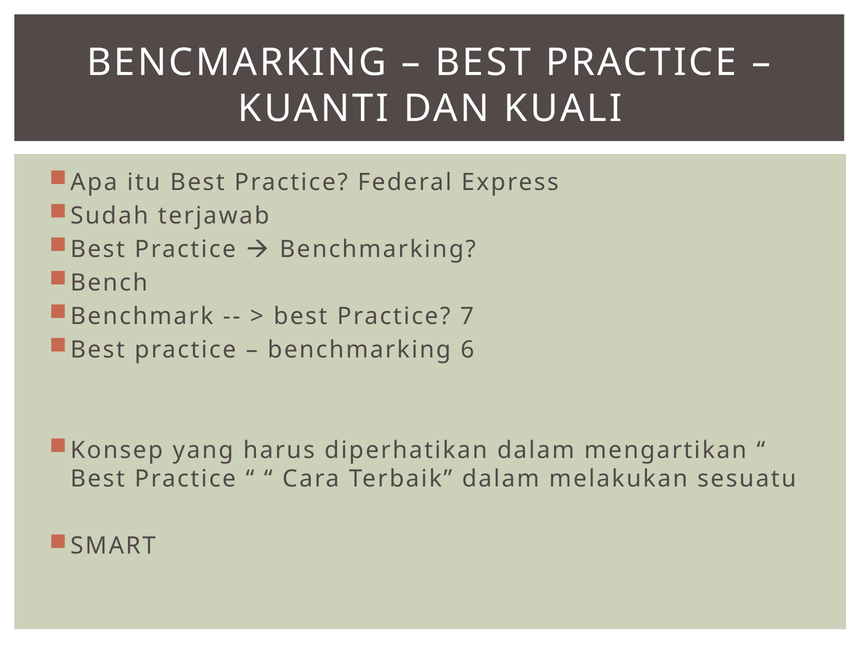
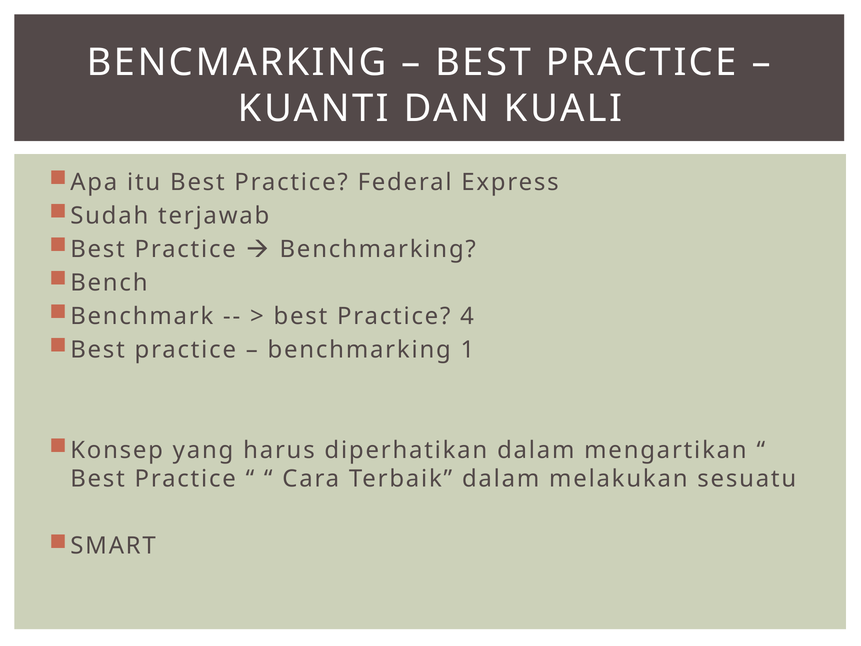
7: 7 -> 4
6: 6 -> 1
